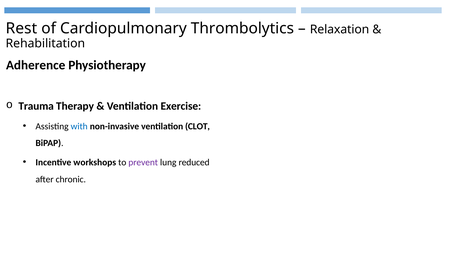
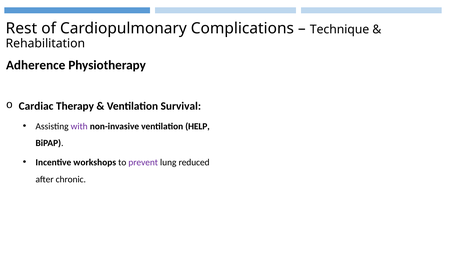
Thrombolytics: Thrombolytics -> Complications
Relaxation: Relaxation -> Technique
Trauma: Trauma -> Cardiac
Exercise: Exercise -> Survival
with colour: blue -> purple
CLOT: CLOT -> HELP
